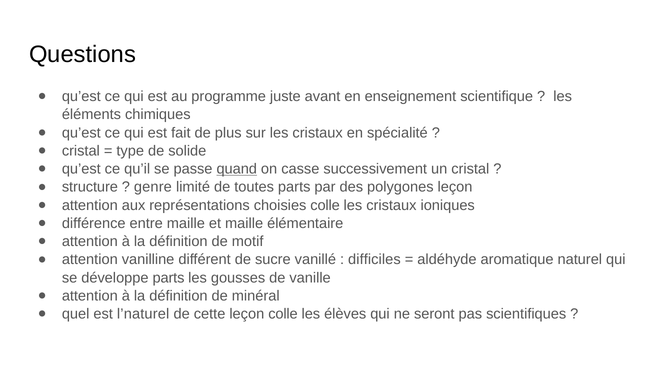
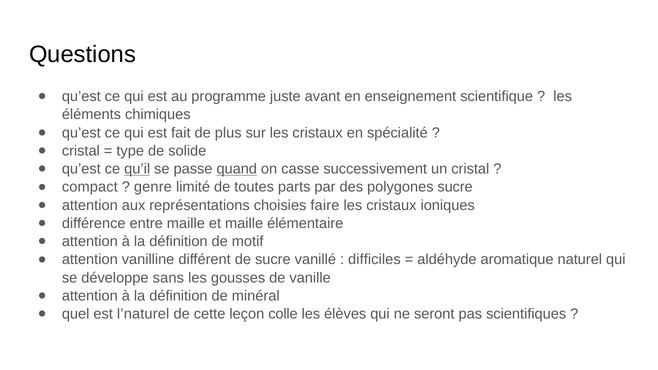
qu’il underline: none -> present
structure: structure -> compact
polygones leçon: leçon -> sucre
choisies colle: colle -> faire
développe parts: parts -> sans
